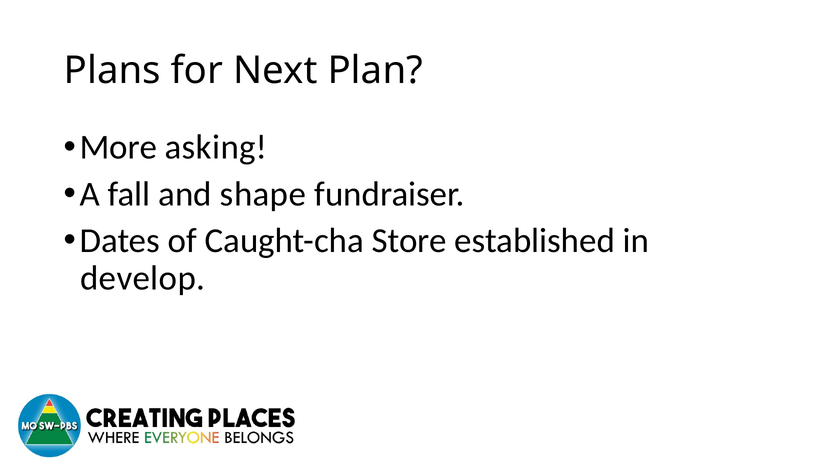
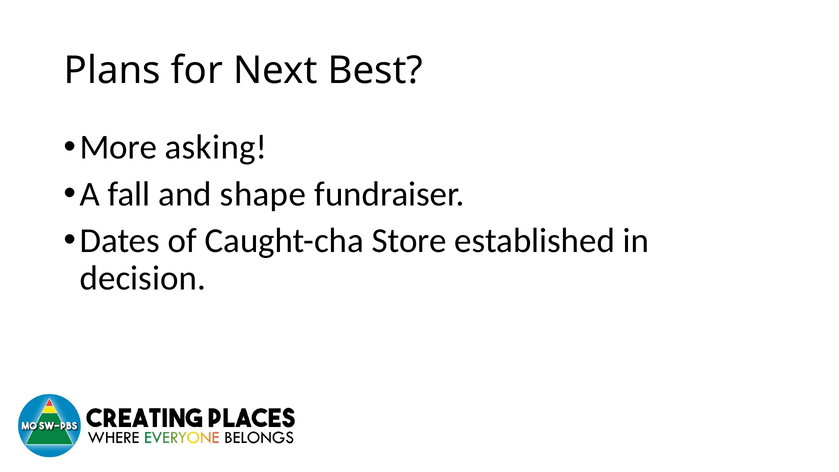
Plan: Plan -> Best
develop: develop -> decision
